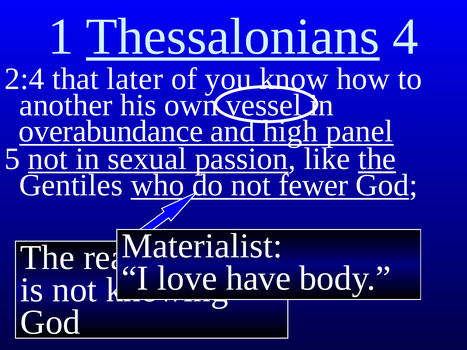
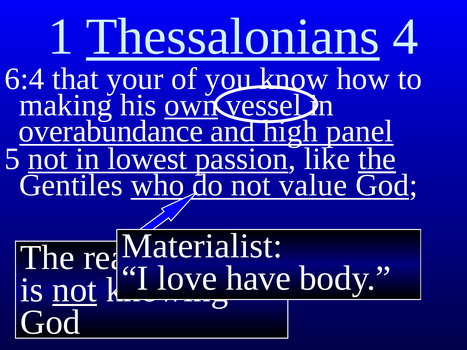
2:4: 2:4 -> 6:4
later: later -> your
another: another -> making
own underline: none -> present
sexual: sexual -> lowest
fewer: fewer -> value
not at (75, 290) underline: none -> present
